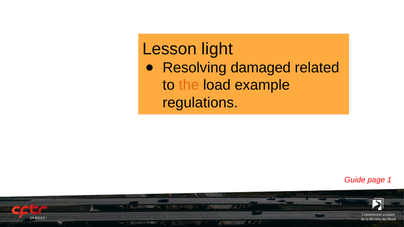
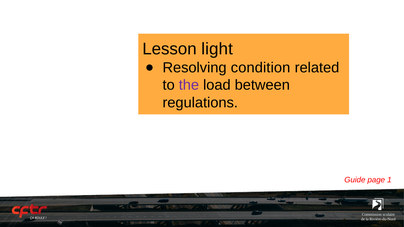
damaged: damaged -> condition
the colour: orange -> purple
example: example -> between
